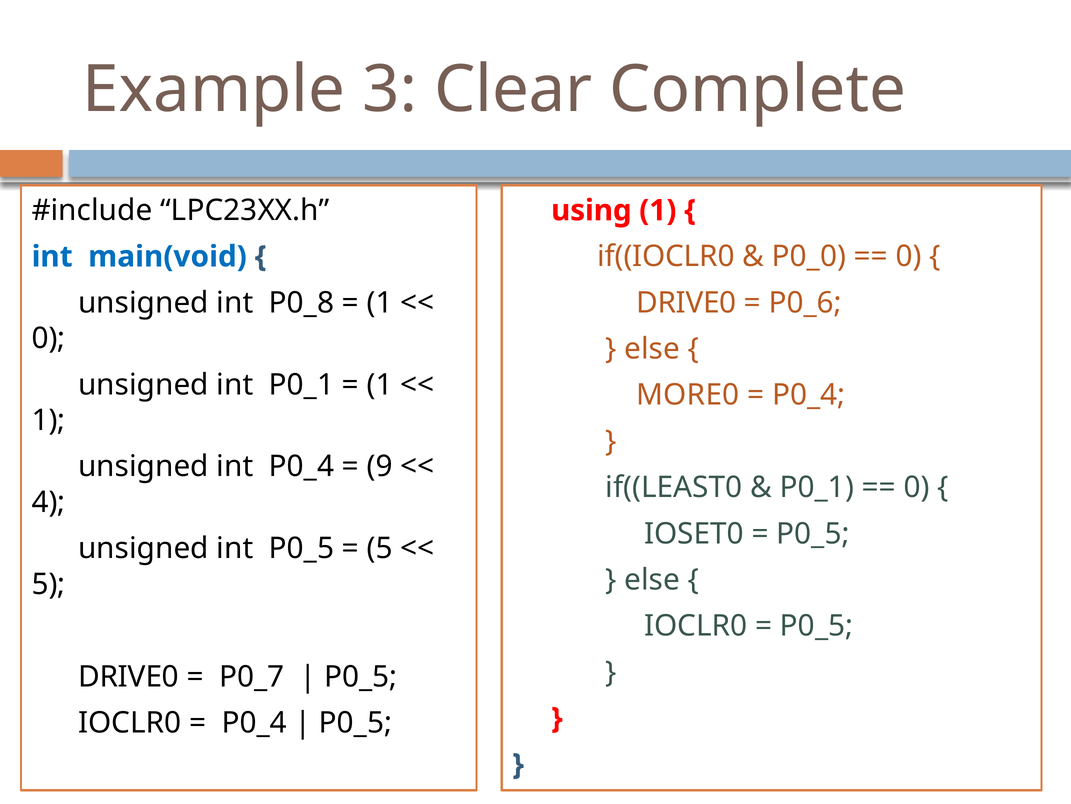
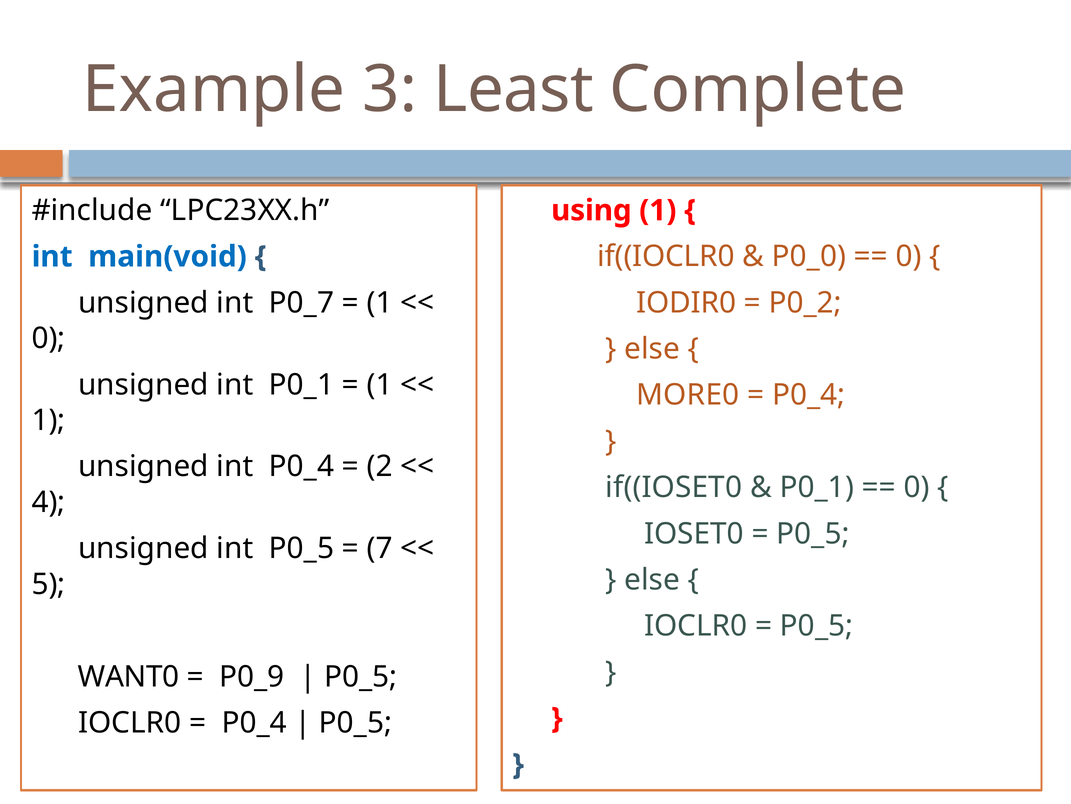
Clear: Clear -> Least
P0_8: P0_8 -> P0_7
DRIVE0 at (686, 303): DRIVE0 -> IODIR0
P0_6: P0_6 -> P0_2
9: 9 -> 2
if((LEAST0: if((LEAST0 -> if((IOSET0
5 at (380, 548): 5 -> 7
DRIVE0 at (128, 676): DRIVE0 -> WANT0
P0_7: P0_7 -> P0_9
